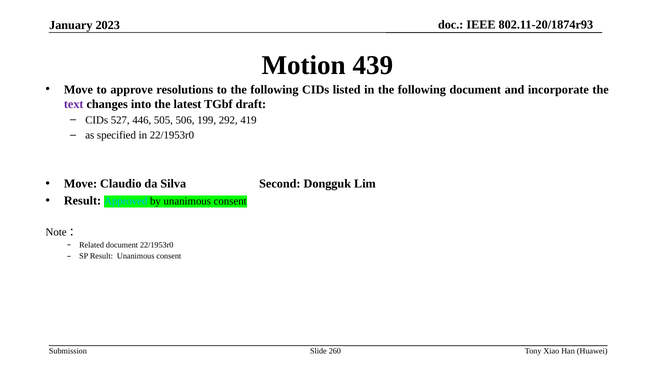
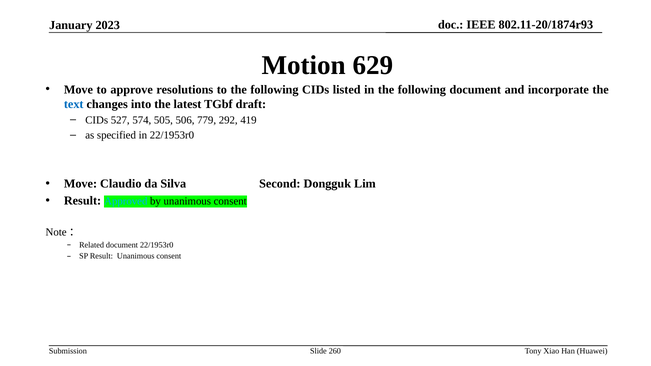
439: 439 -> 629
text colour: purple -> blue
446: 446 -> 574
199: 199 -> 779
